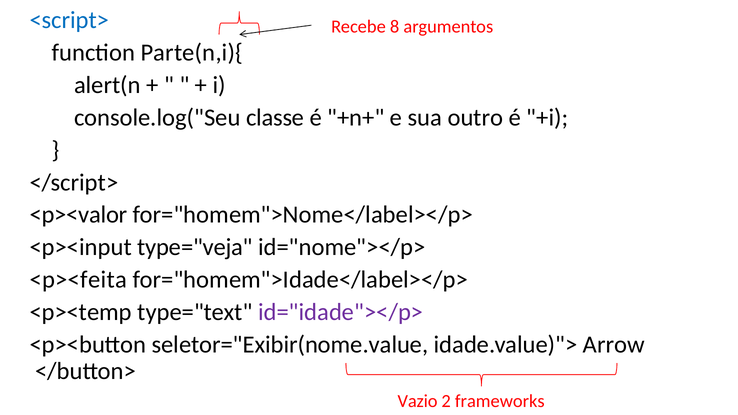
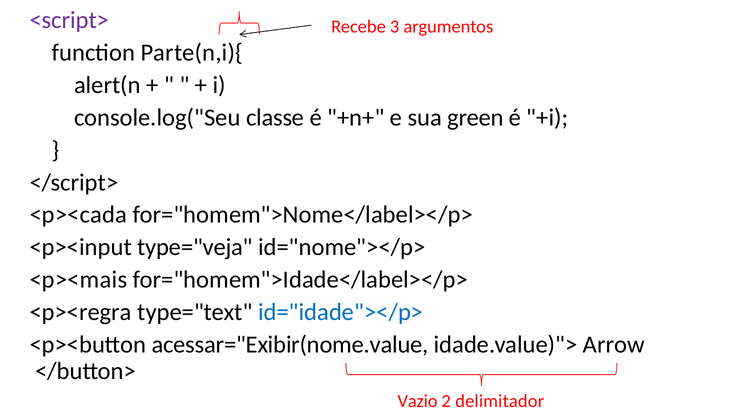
<script> colour: blue -> purple
8: 8 -> 3
outro: outro -> green
<p><valor: <p><valor -> <p><cada
<p><feita: <p><feita -> <p><mais
<p><temp: <p><temp -> <p><regra
id="idade"></p> colour: purple -> blue
seletor="Exibir(nome.value: seletor="Exibir(nome.value -> acessar="Exibir(nome.value
frameworks: frameworks -> delimitador
